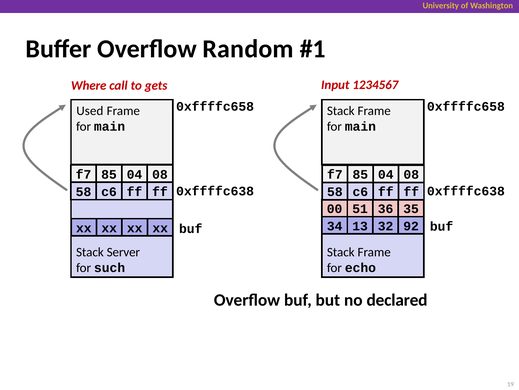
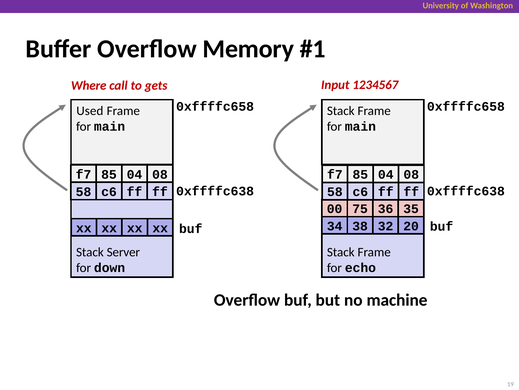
Random: Random -> Memory
51: 51 -> 75
13: 13 -> 38
92: 92 -> 20
such: such -> down
declared: declared -> machine
